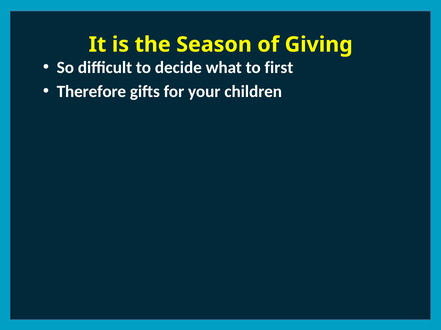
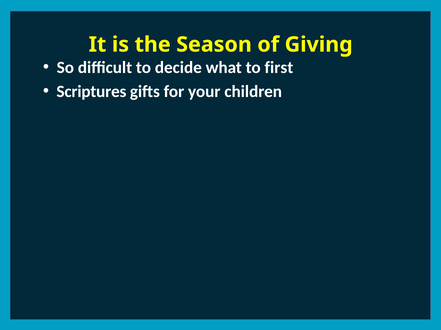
Therefore: Therefore -> Scriptures
